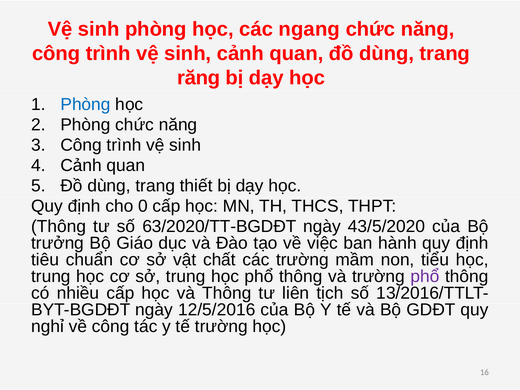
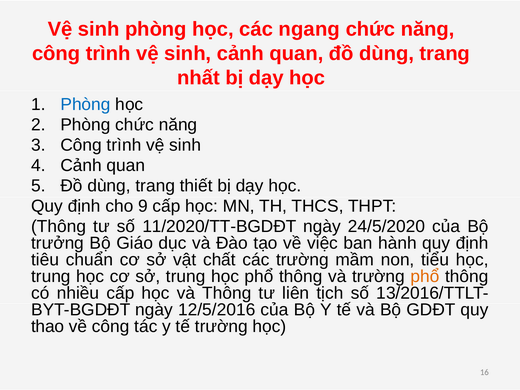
răng: răng -> nhất
0: 0 -> 9
63/2020/TT-BGDĐT: 63/2020/TT-BGDĐT -> 11/2020/TT-BGDĐT
43/5/2020: 43/5/2020 -> 24/5/2020
phổ at (425, 276) colour: purple -> orange
nghỉ: nghỉ -> thao
